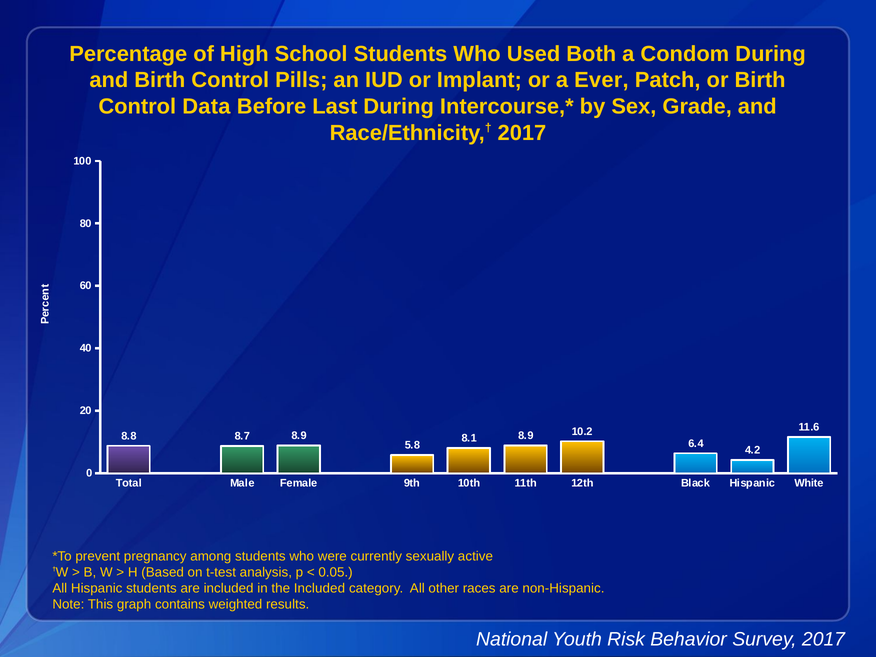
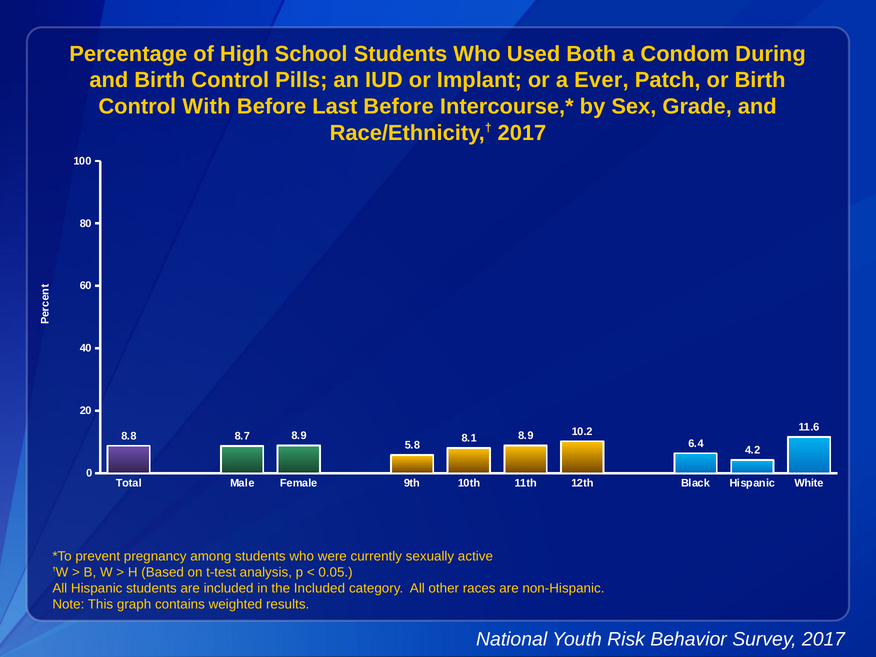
Data: Data -> With
Last During: During -> Before
